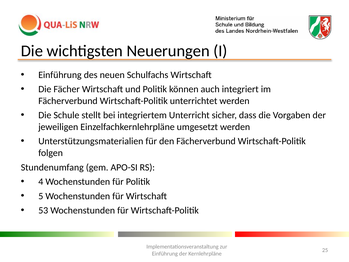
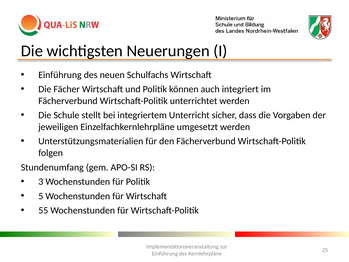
4: 4 -> 3
53: 53 -> 55
